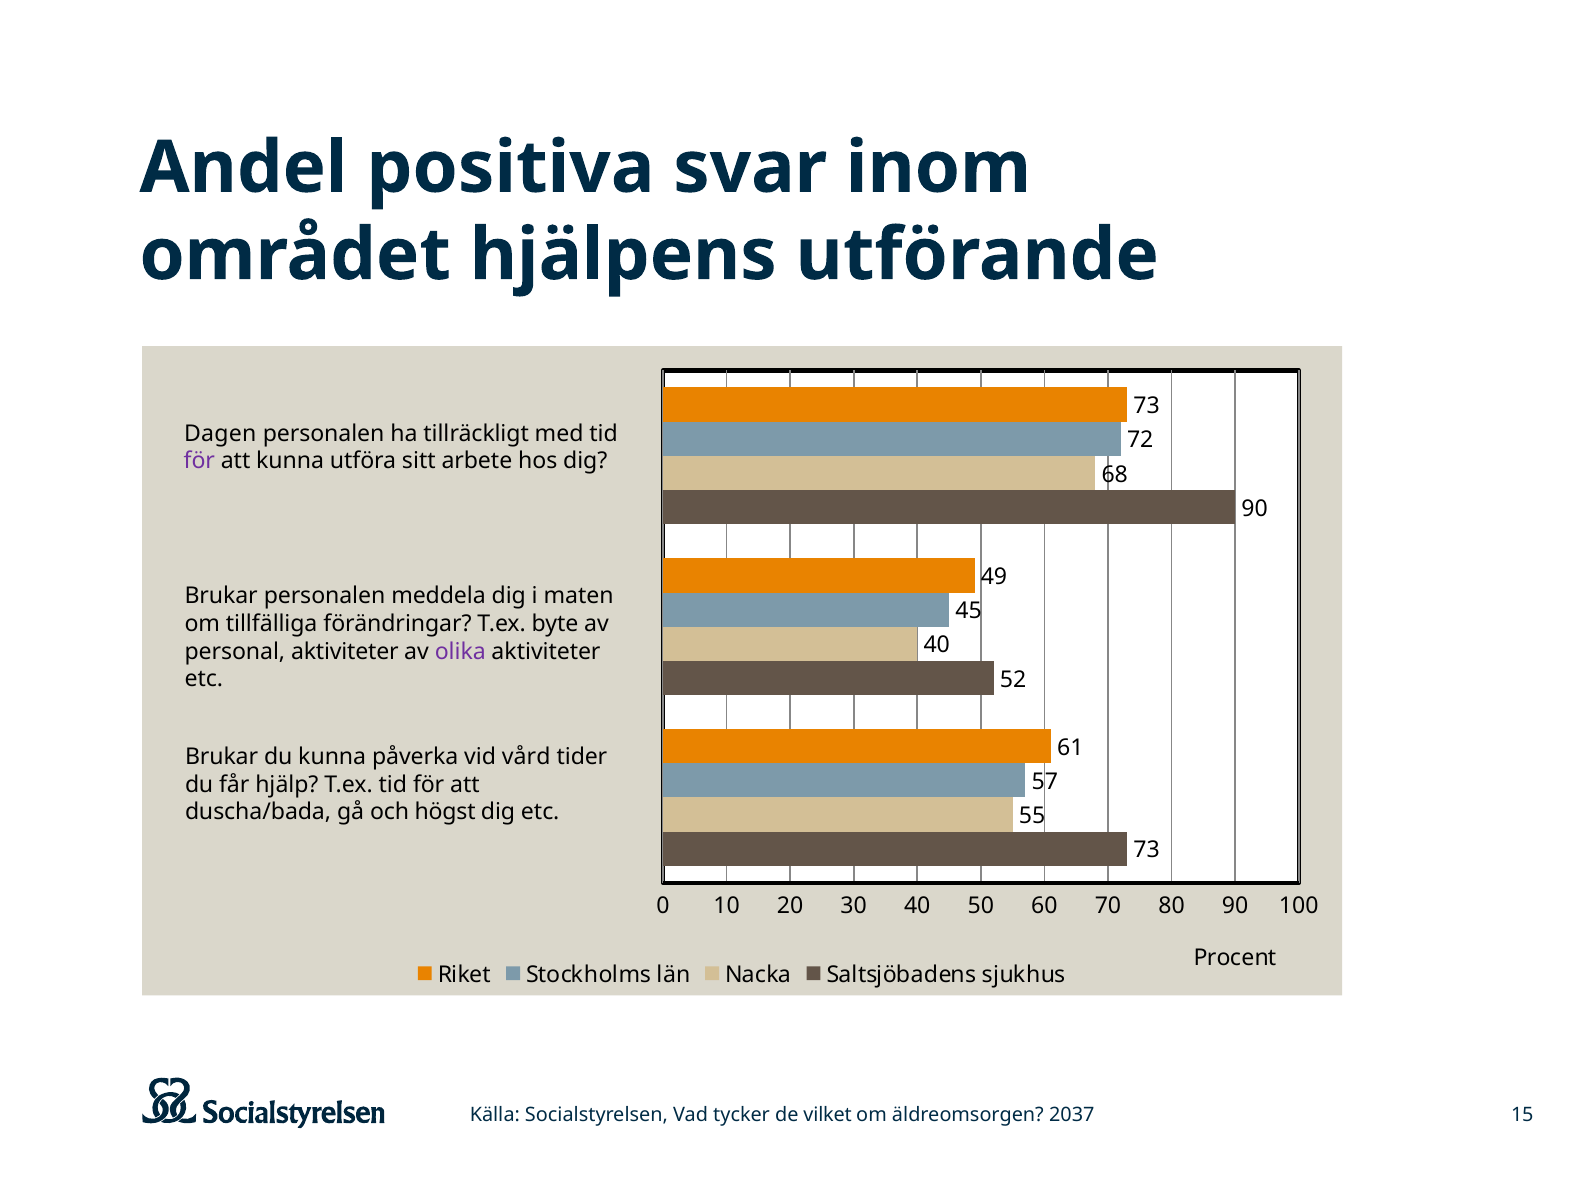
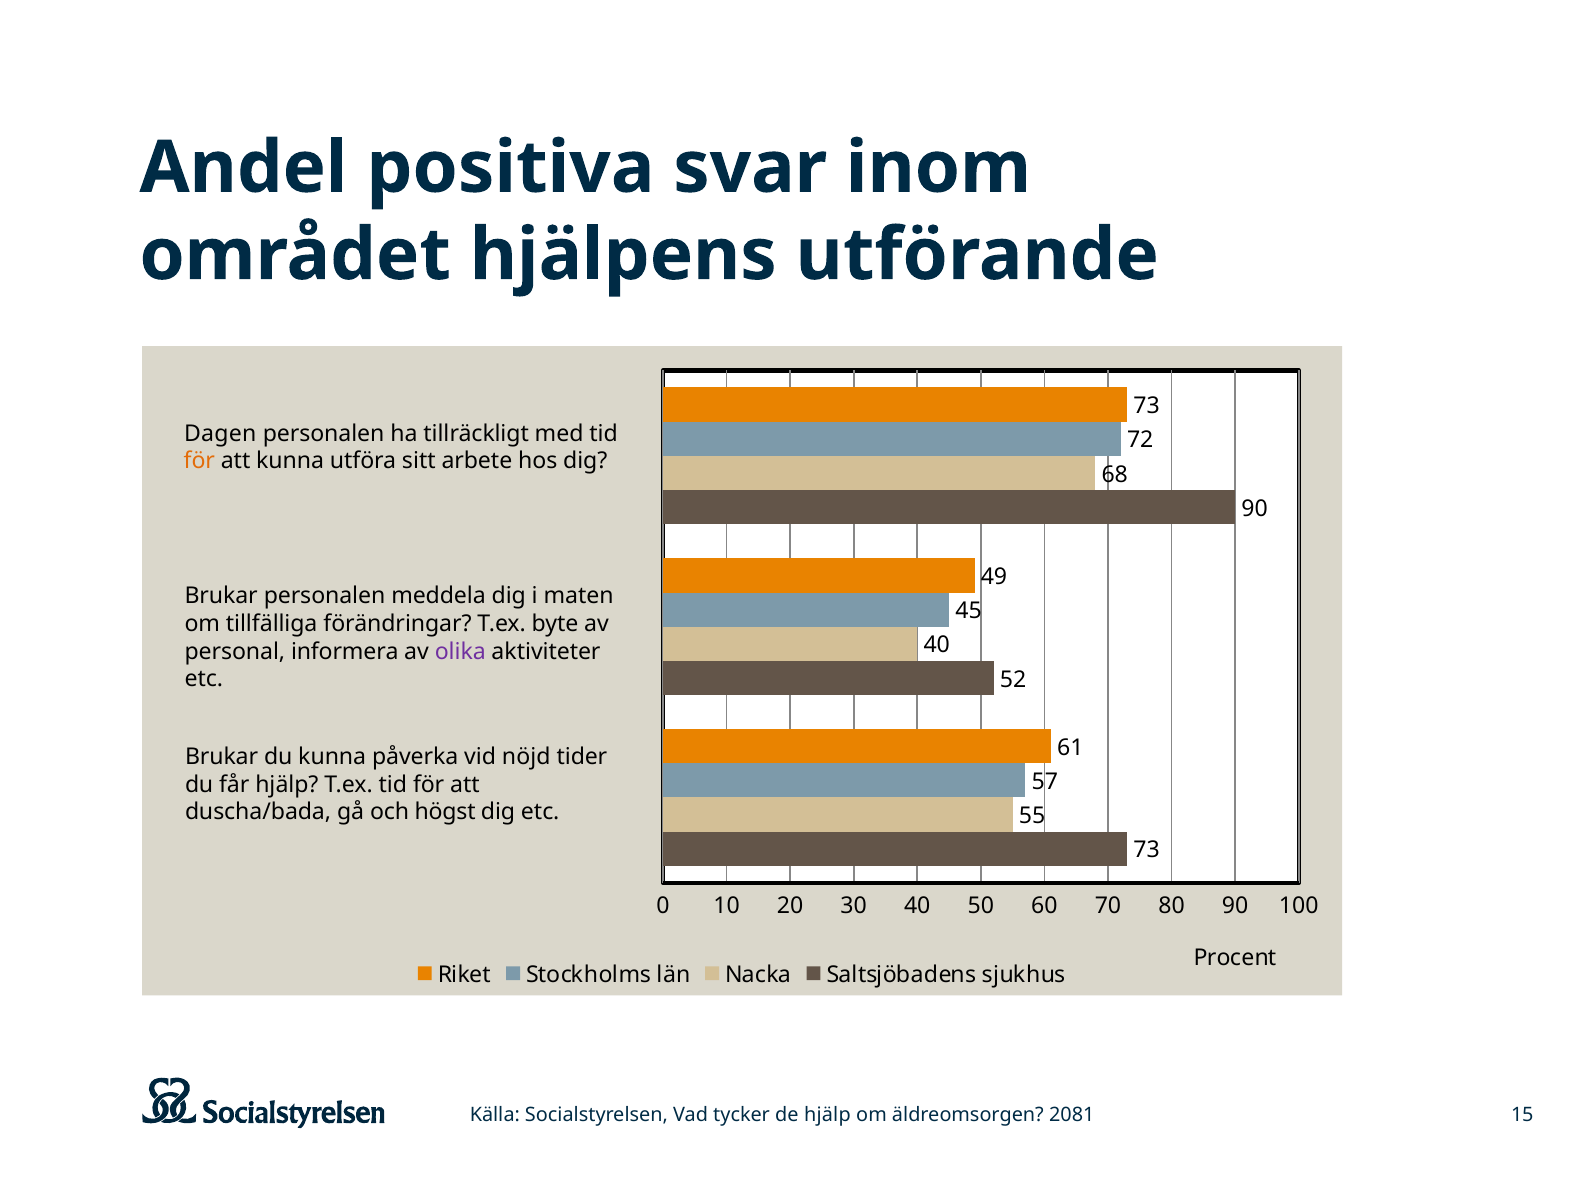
för at (199, 461) colour: purple -> orange
personal aktiviteter: aktiviteter -> informera
vård: vård -> nöjd
de vilket: vilket -> hjälp
2037: 2037 -> 2081
